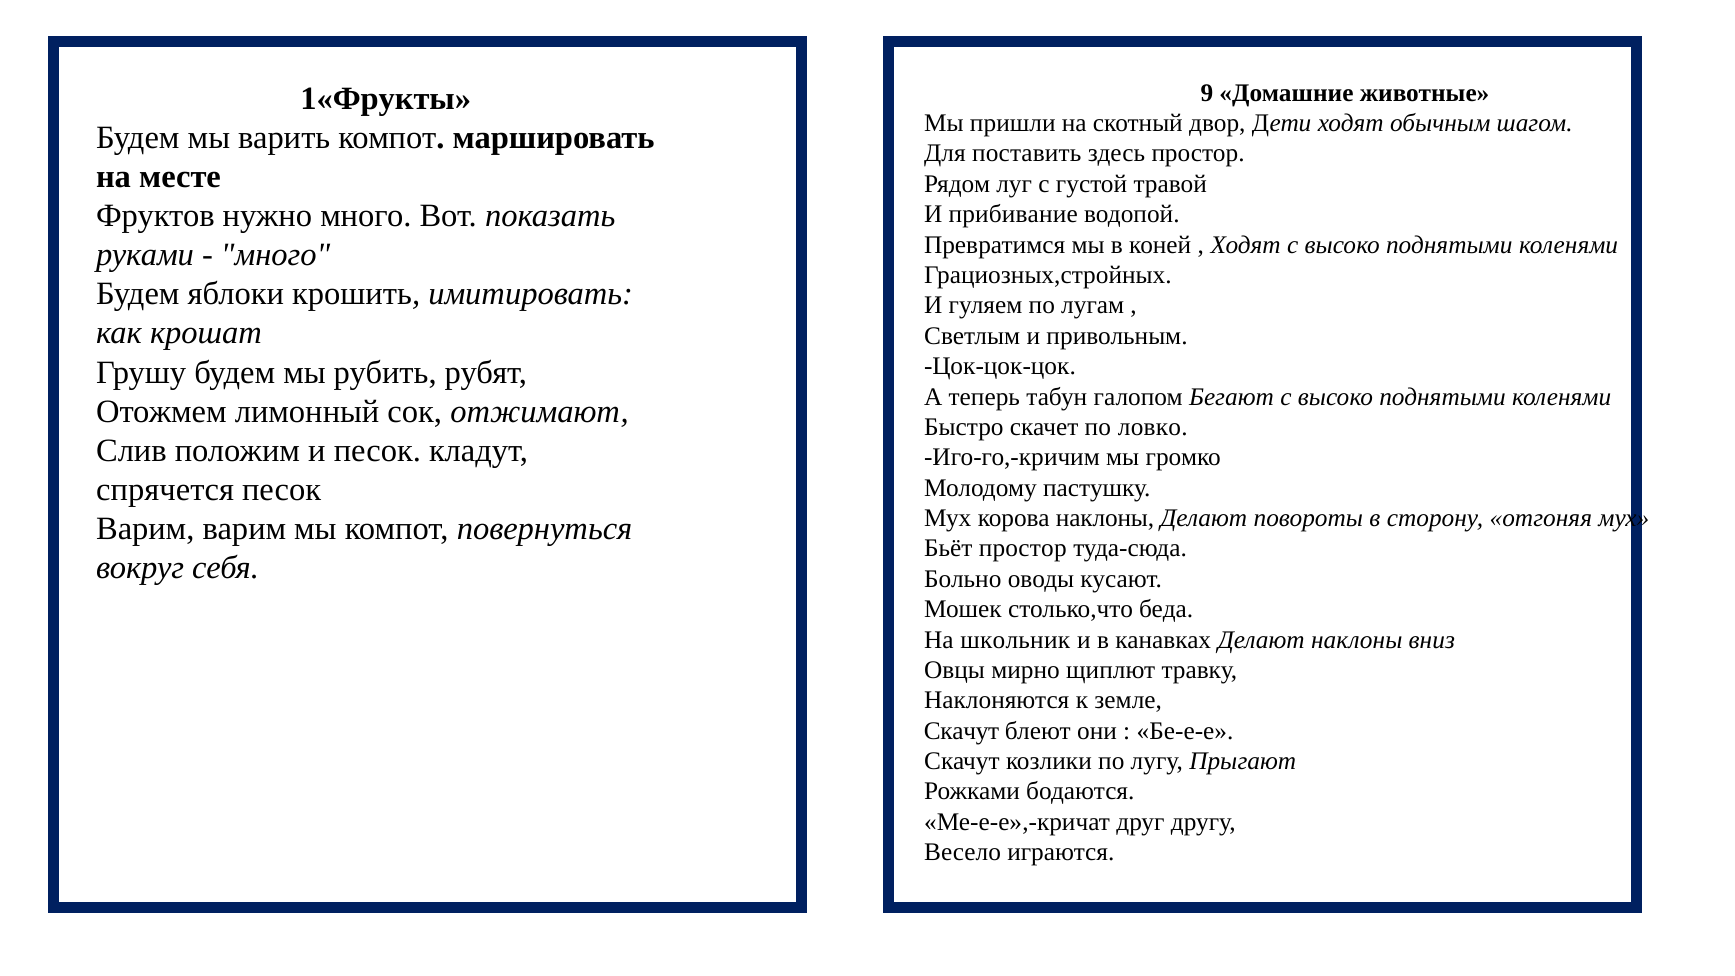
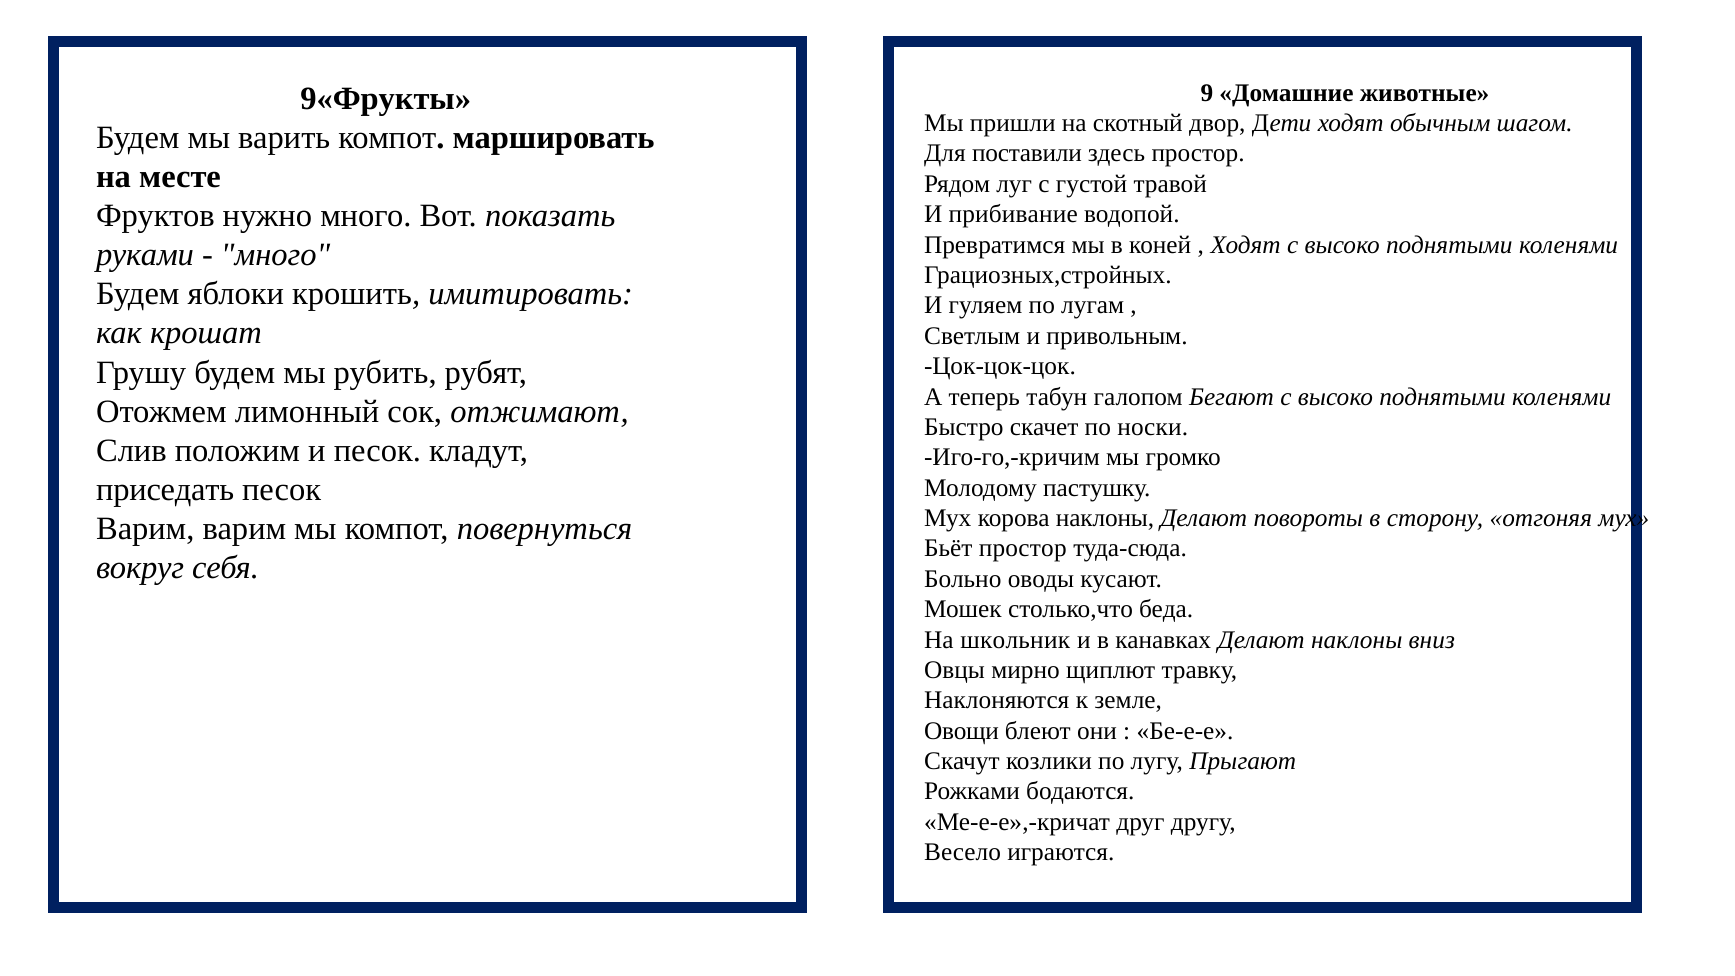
1«Фрукты: 1«Фрукты -> 9«Фрукты
поставить: поставить -> поставили
ловко: ловко -> носки
спрячется: спрячется -> приседать
Скачут at (962, 731): Скачут -> Овощи
